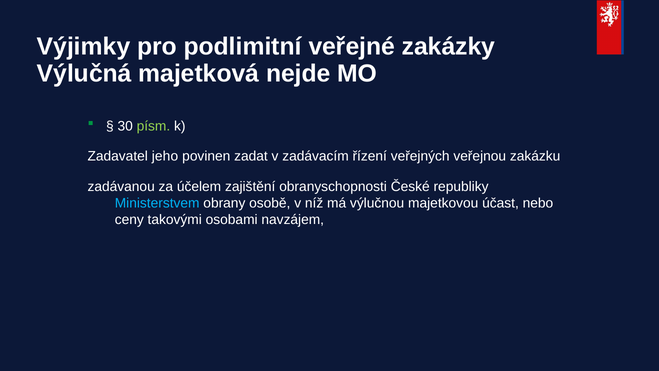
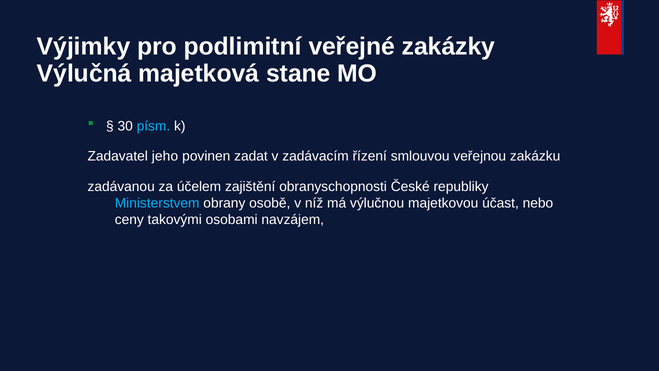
nejde: nejde -> stane
písm colour: light green -> light blue
veřejných: veřejných -> smlouvou
